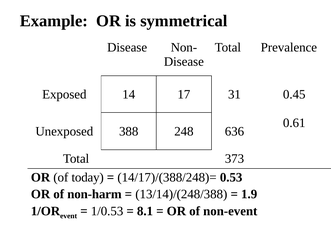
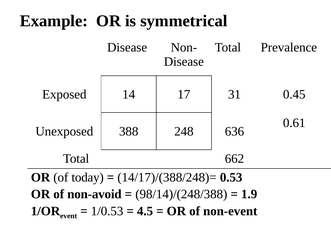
373: 373 -> 662
non-harm: non-harm -> non-avoid
13/14)/(248/388: 13/14)/(248/388 -> 98/14)/(248/388
8.1: 8.1 -> 4.5
